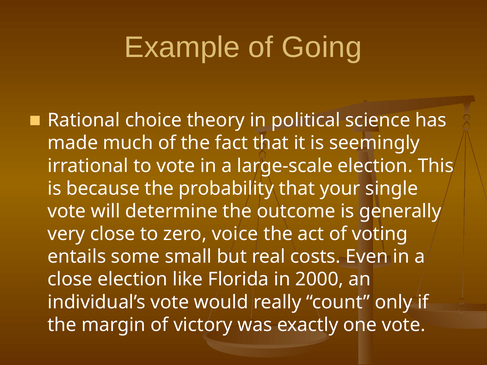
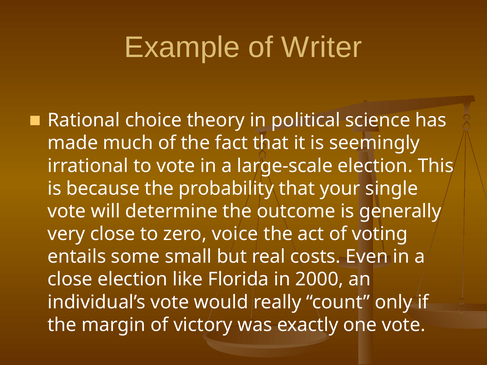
Going: Going -> Writer
